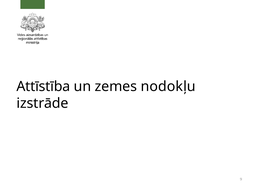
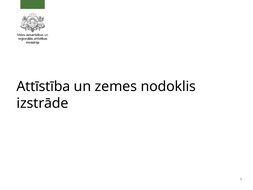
nodokļu: nodokļu -> nodoklis
